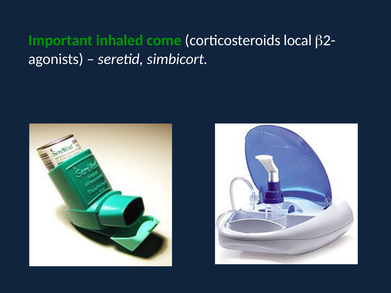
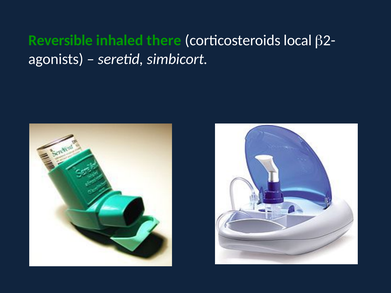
Important: Important -> Reversible
come: come -> there
